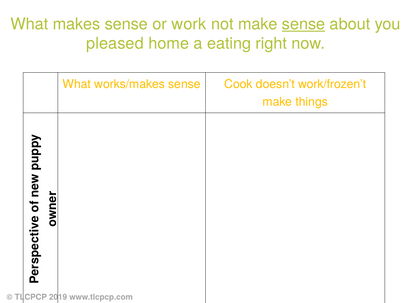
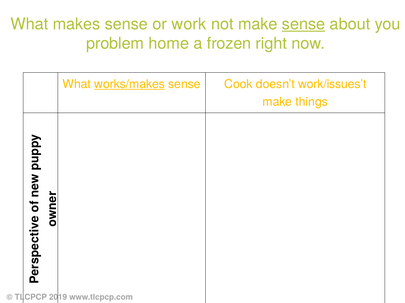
pleased: pleased -> problem
eating: eating -> frozen
works/makes underline: none -> present
work/frozen’t: work/frozen’t -> work/issues’t
